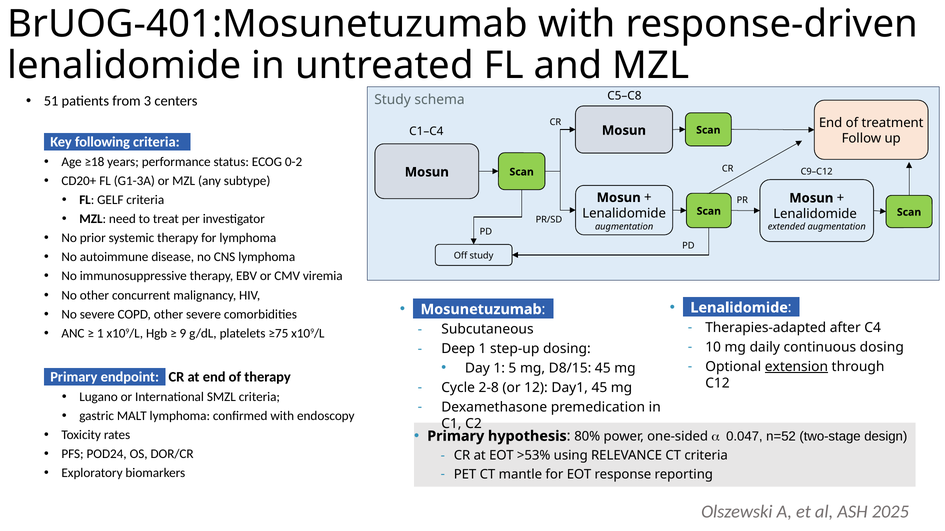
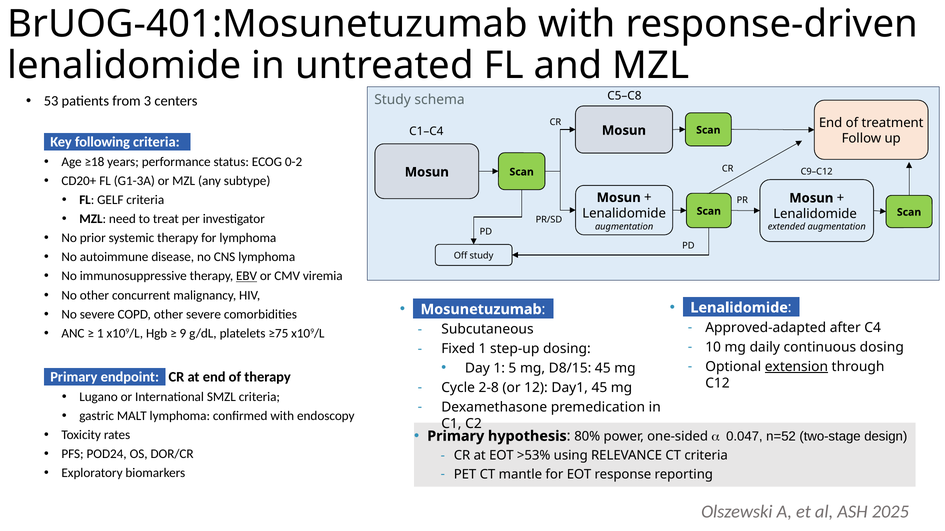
51: 51 -> 53
EBV underline: none -> present
Therapies-adapted: Therapies-adapted -> Approved-adapted
Deep: Deep -> Fixed
